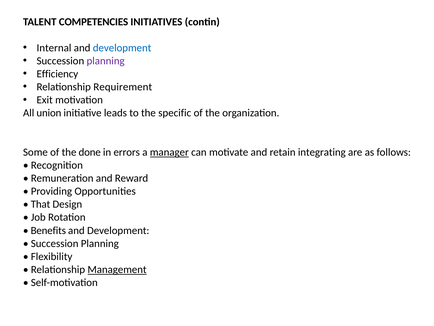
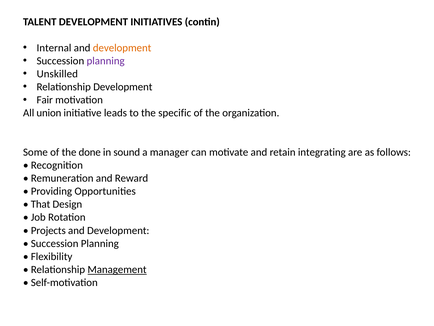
TALENT COMPETENCIES: COMPETENCIES -> DEVELOPMENT
development at (122, 48) colour: blue -> orange
Efficiency: Efficiency -> Unskilled
Relationship Requirement: Requirement -> Development
Exit: Exit -> Fair
errors: errors -> sound
manager underline: present -> none
Benefits: Benefits -> Projects
